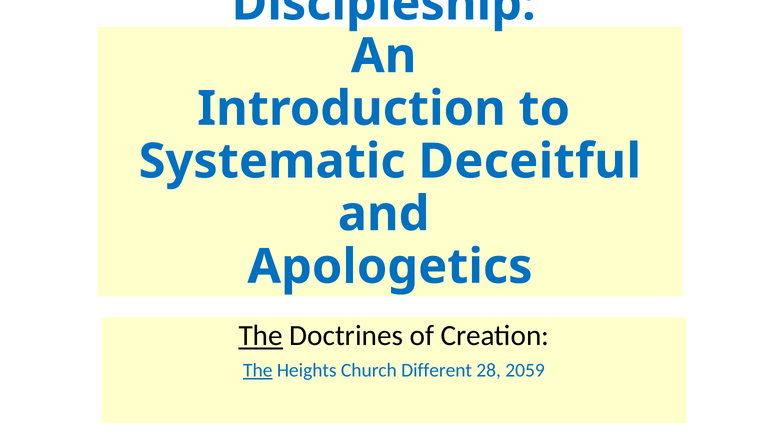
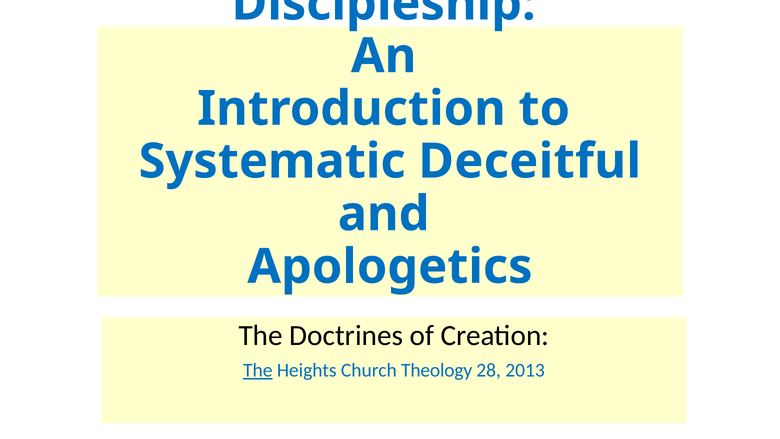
The at (261, 336) underline: present -> none
Different: Different -> Theology
2059: 2059 -> 2013
